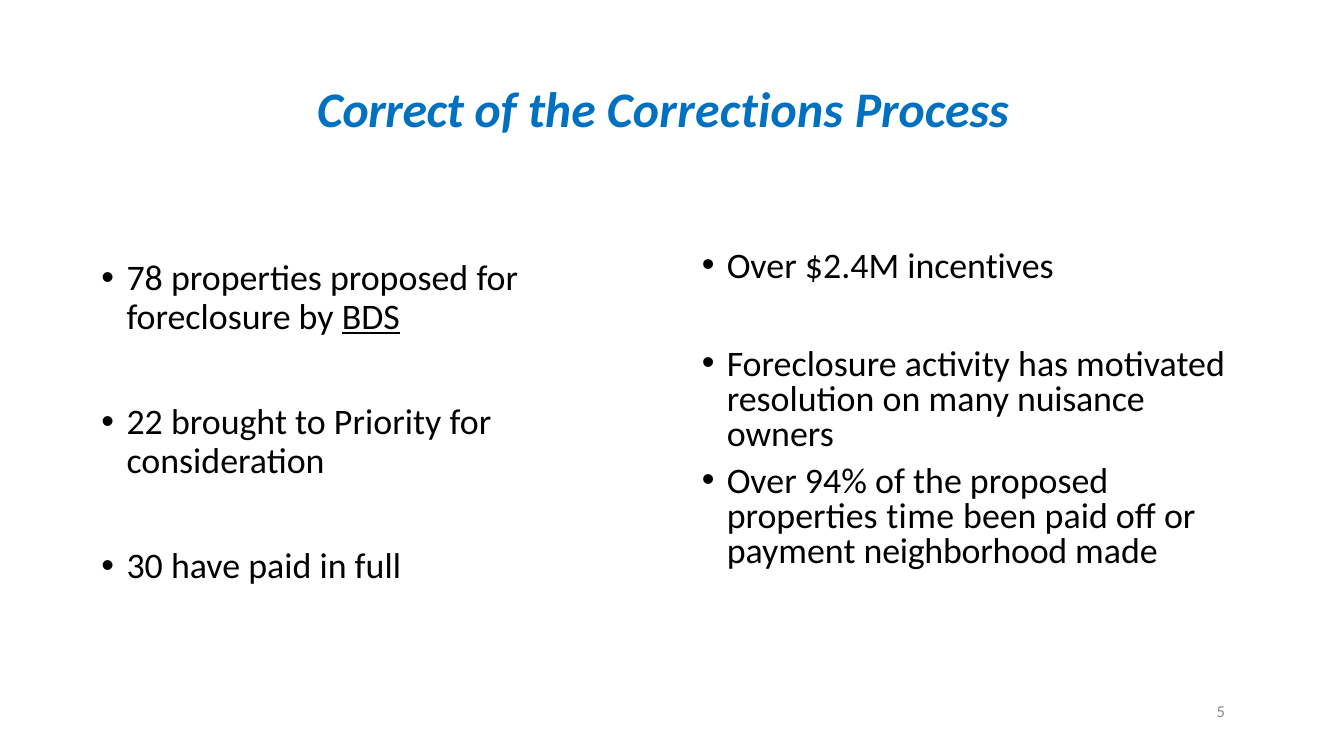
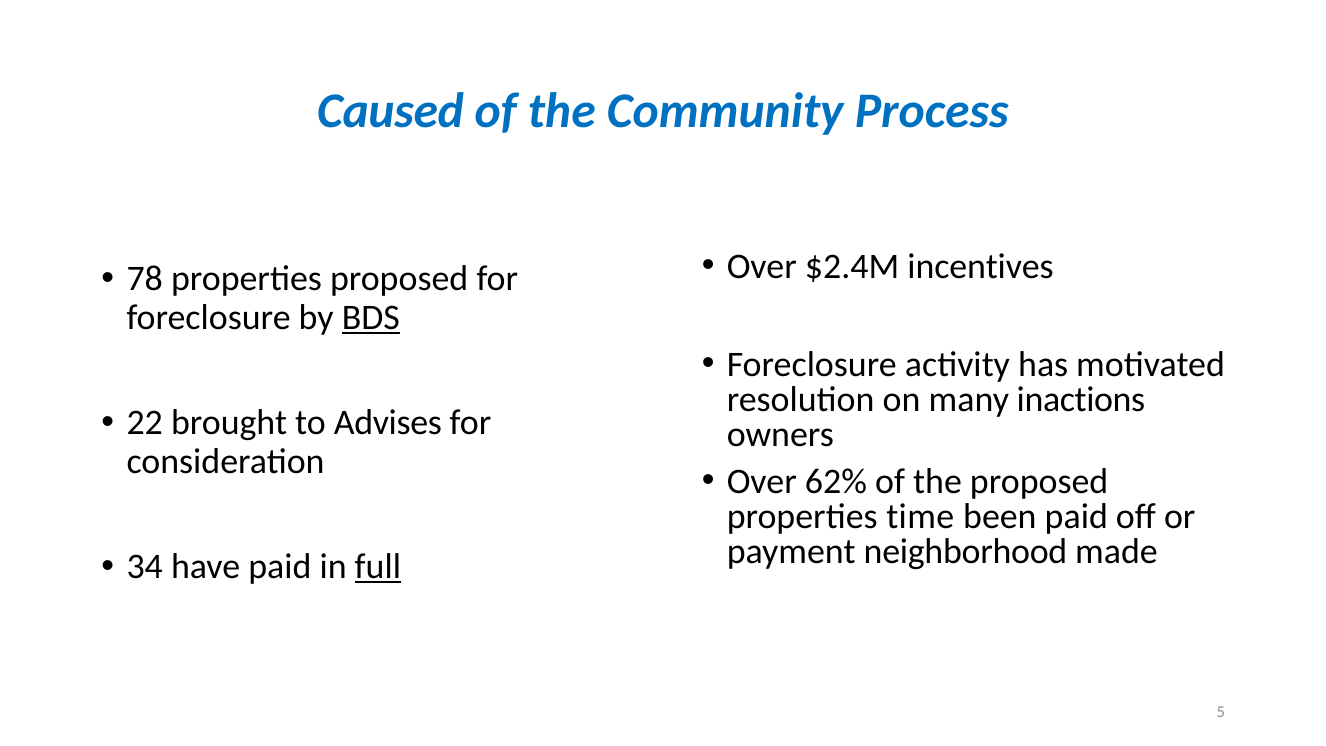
Correct: Correct -> Caused
Corrections: Corrections -> Community
nuisance: nuisance -> inactions
Priority: Priority -> Advises
94%: 94% -> 62%
30: 30 -> 34
full underline: none -> present
